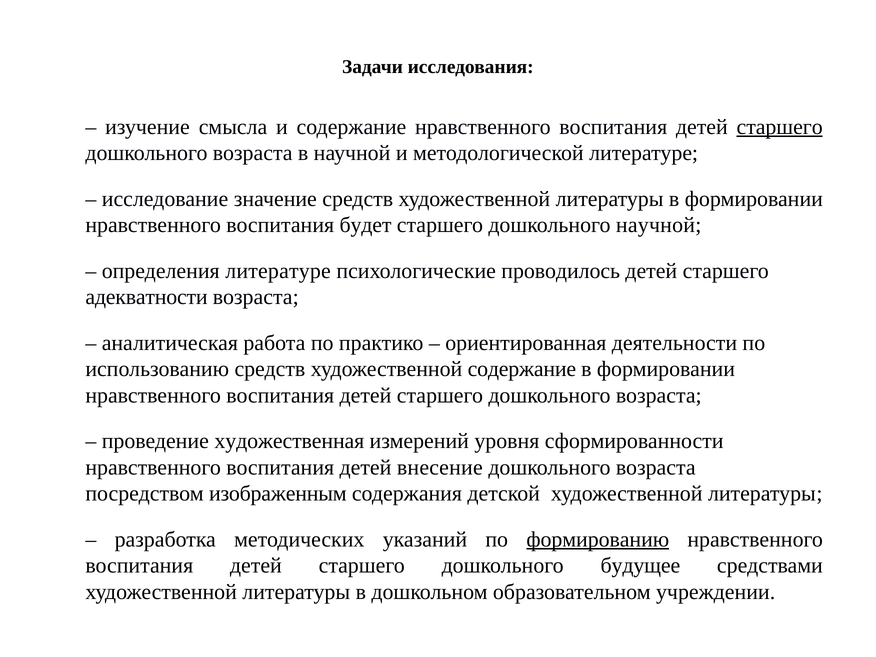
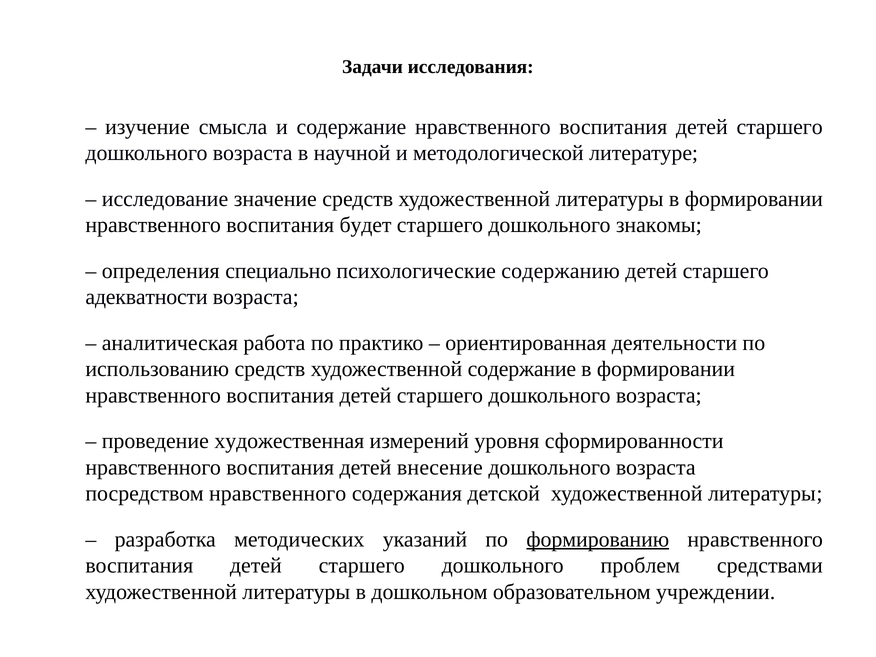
старшего at (780, 127) underline: present -> none
дошкольного научной: научной -> знакомы
определения литературе: литературе -> специально
проводилось: проводилось -> содержанию
посредством изображенным: изображенным -> нравственного
будущее: будущее -> проблем
